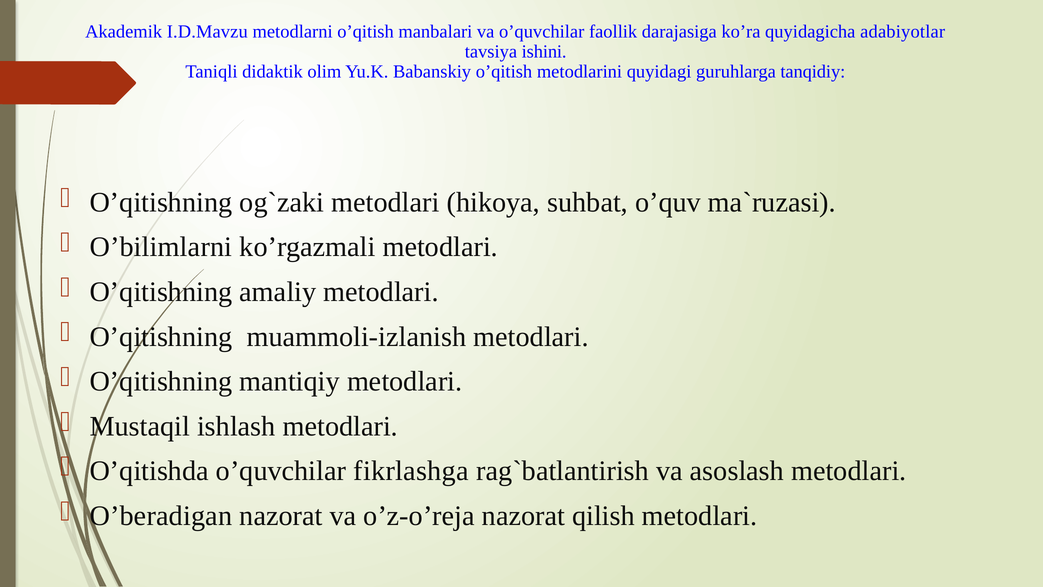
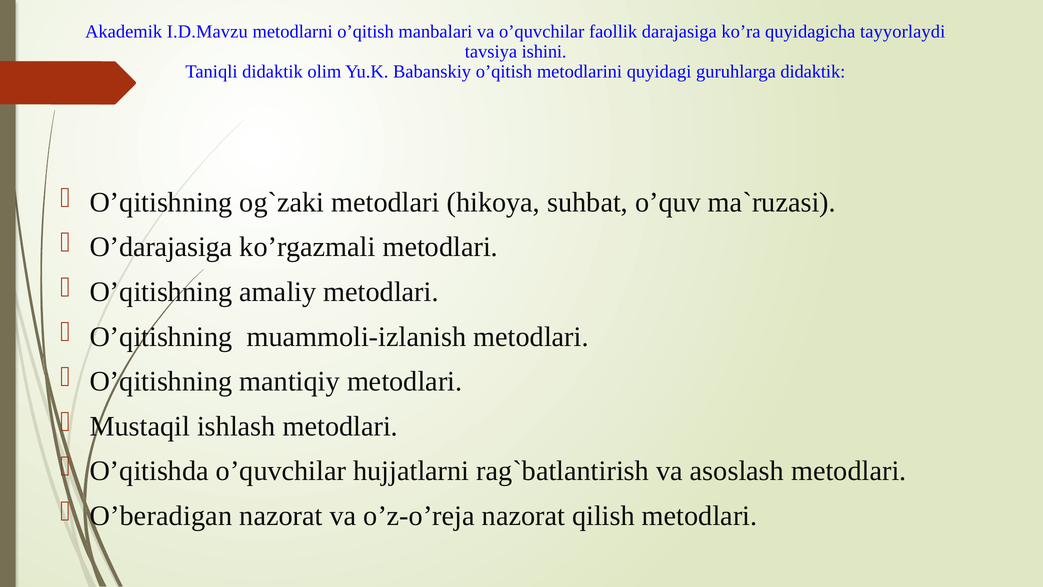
adabiyotlar: adabiyotlar -> tayyorlaydi
guruhlarga tanqidiy: tanqidiy -> didaktik
O’bilimlarni: O’bilimlarni -> O’darajasiga
fikrlashga: fikrlashga -> hujjatlarni
